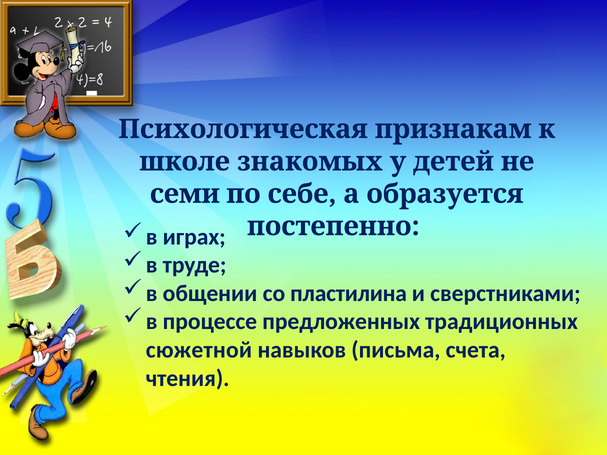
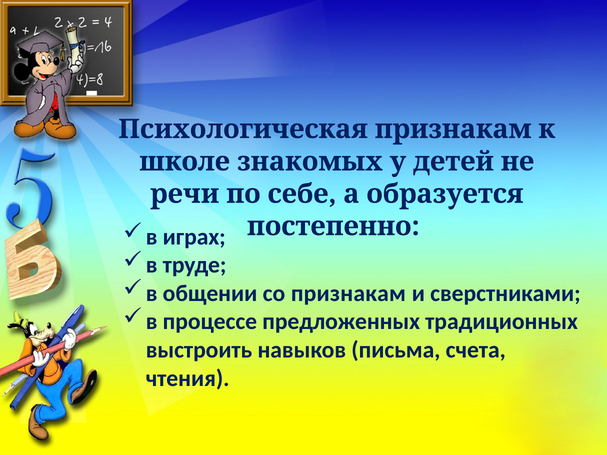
семи: семи -> речи
со пластилина: пластилина -> признакам
сюжетной: сюжетной -> выстроить
